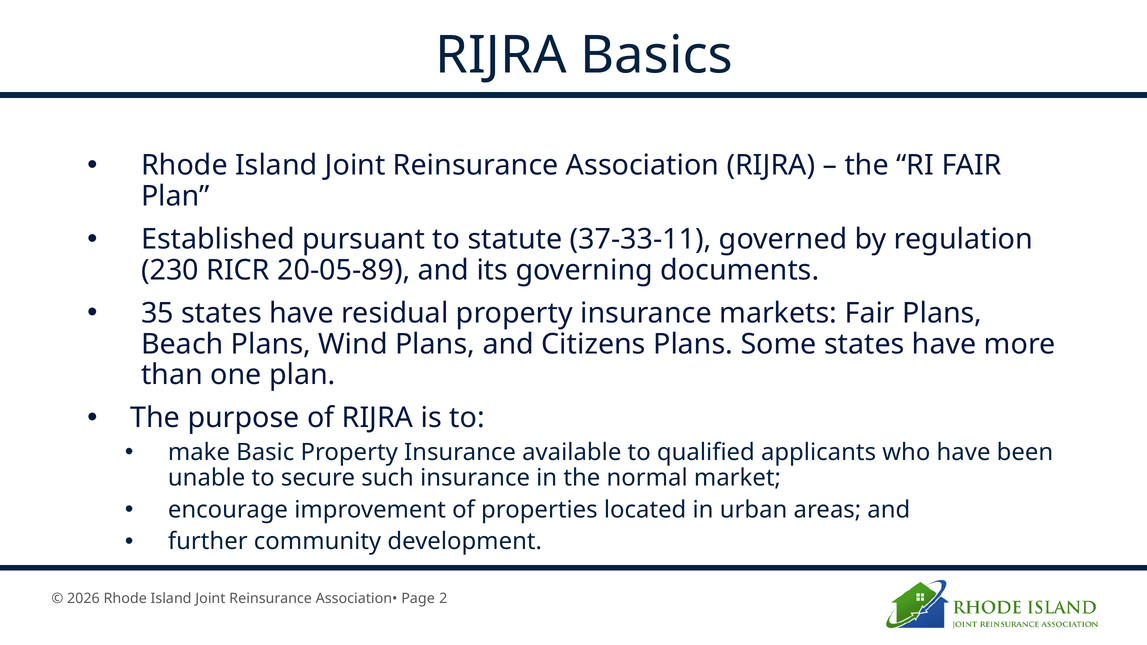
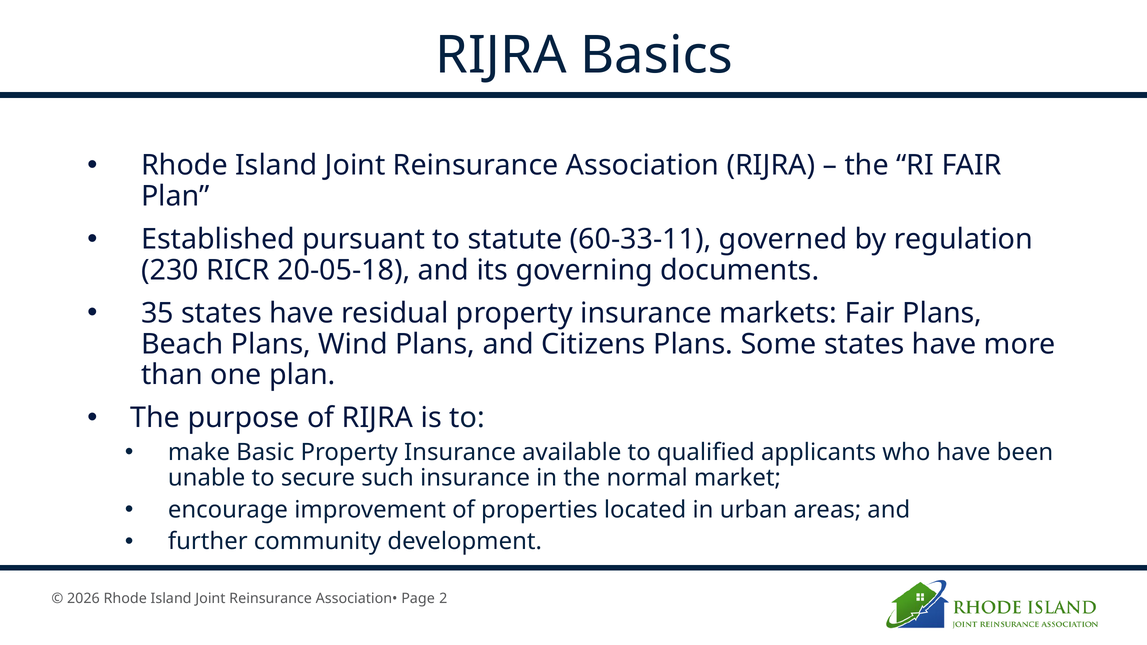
37-33-11: 37-33-11 -> 60-33-11
20-05-89: 20-05-89 -> 20-05-18
